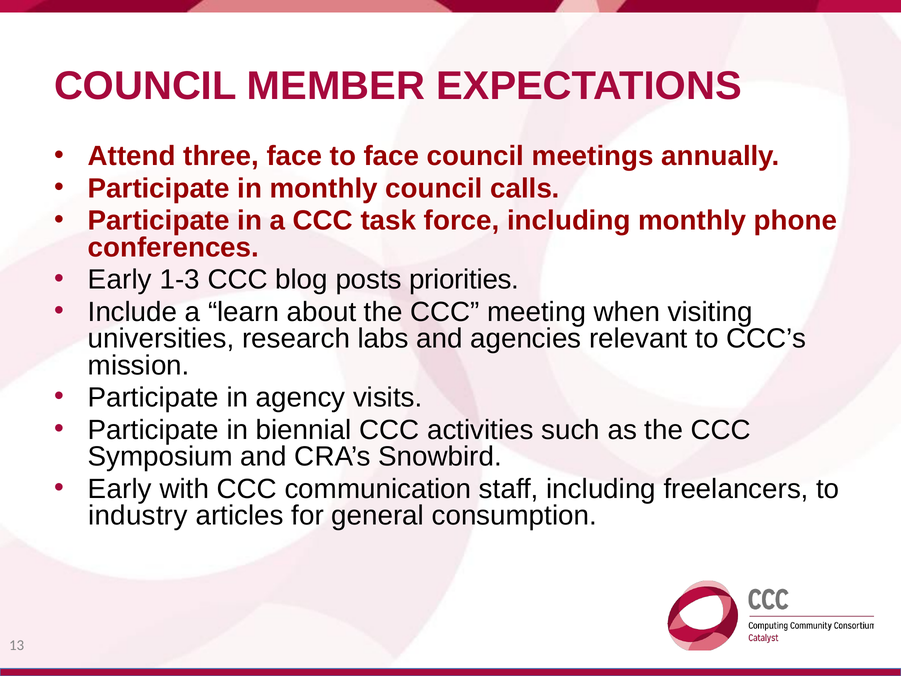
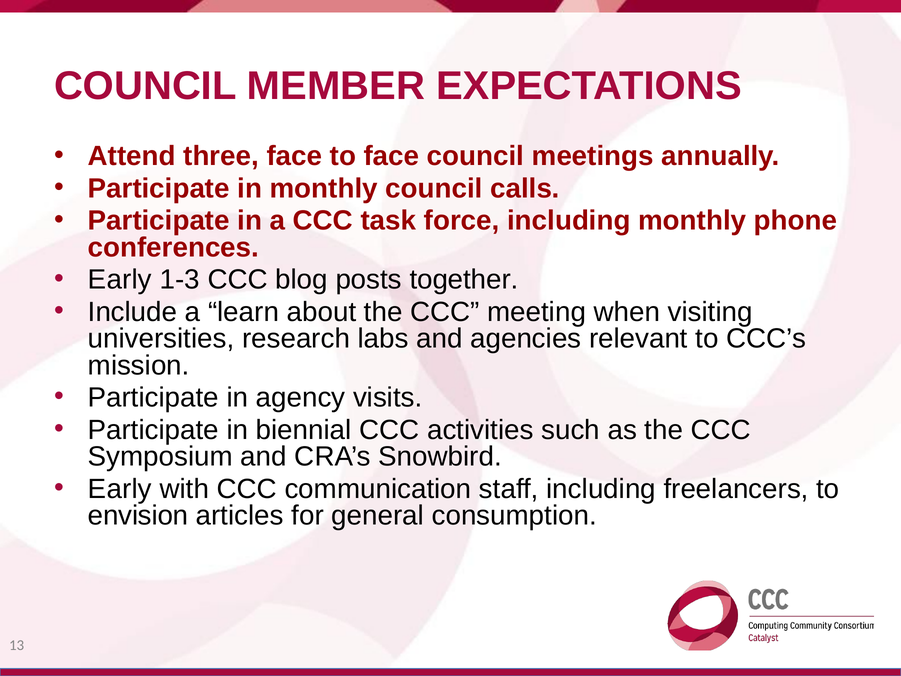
priorities: priorities -> together
industry: industry -> envision
